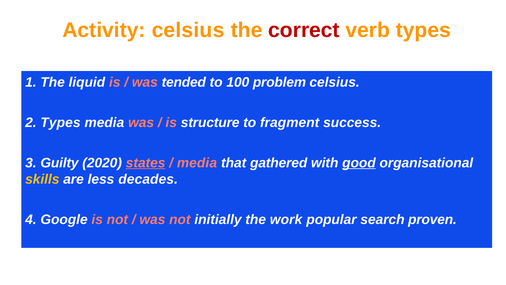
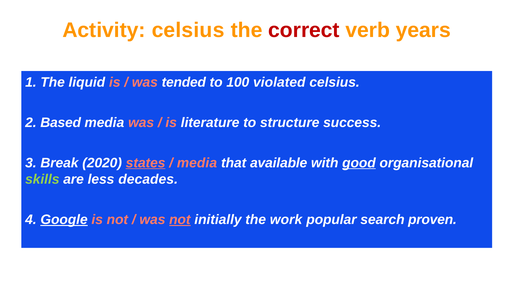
verb types: types -> years
problem: problem -> violated
2 Types: Types -> Based
structure: structure -> literature
fragment: fragment -> structure
Guilty: Guilty -> Break
gathered: gathered -> available
skills colour: yellow -> light green
Google underline: none -> present
not at (180, 219) underline: none -> present
